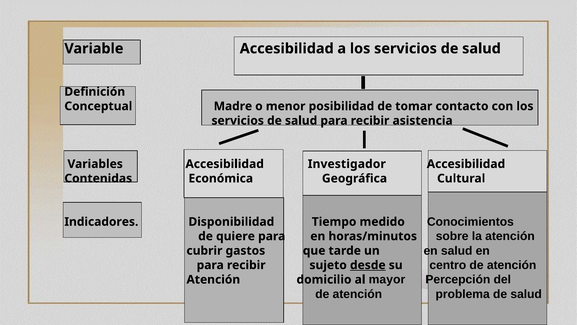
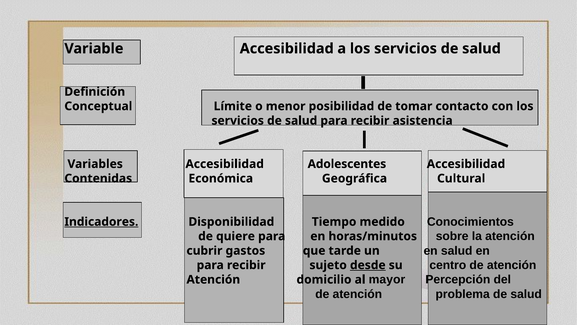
Madre: Madre -> Límite
Investigador: Investigador -> Adolescentes
Indicadores underline: none -> present
